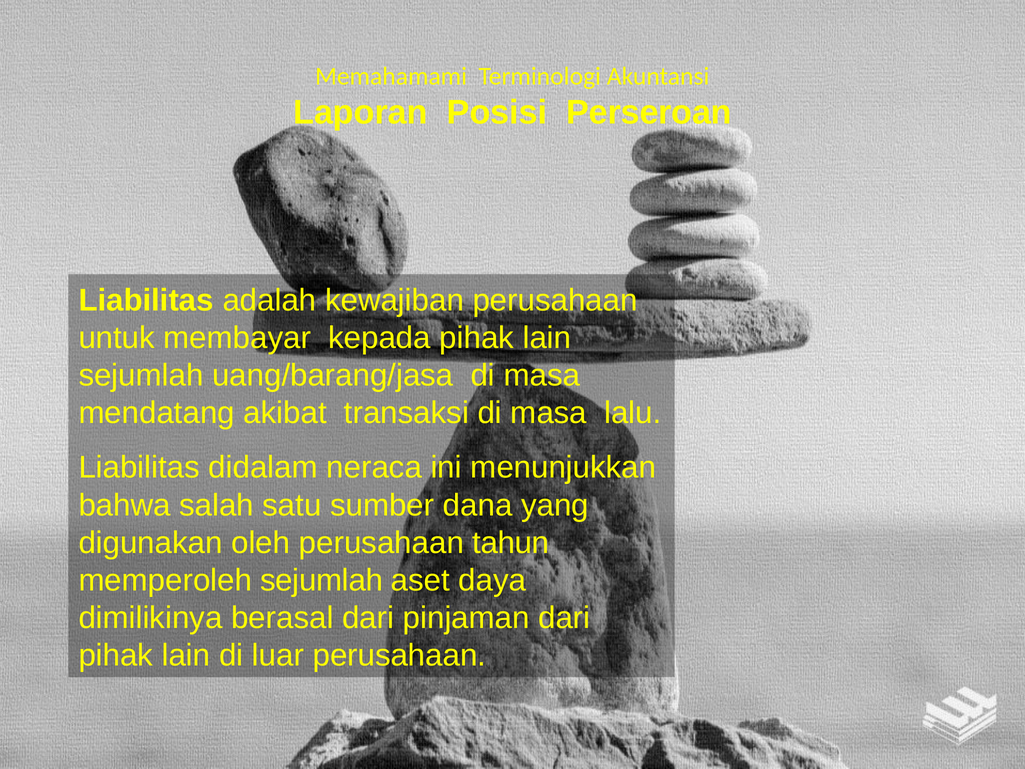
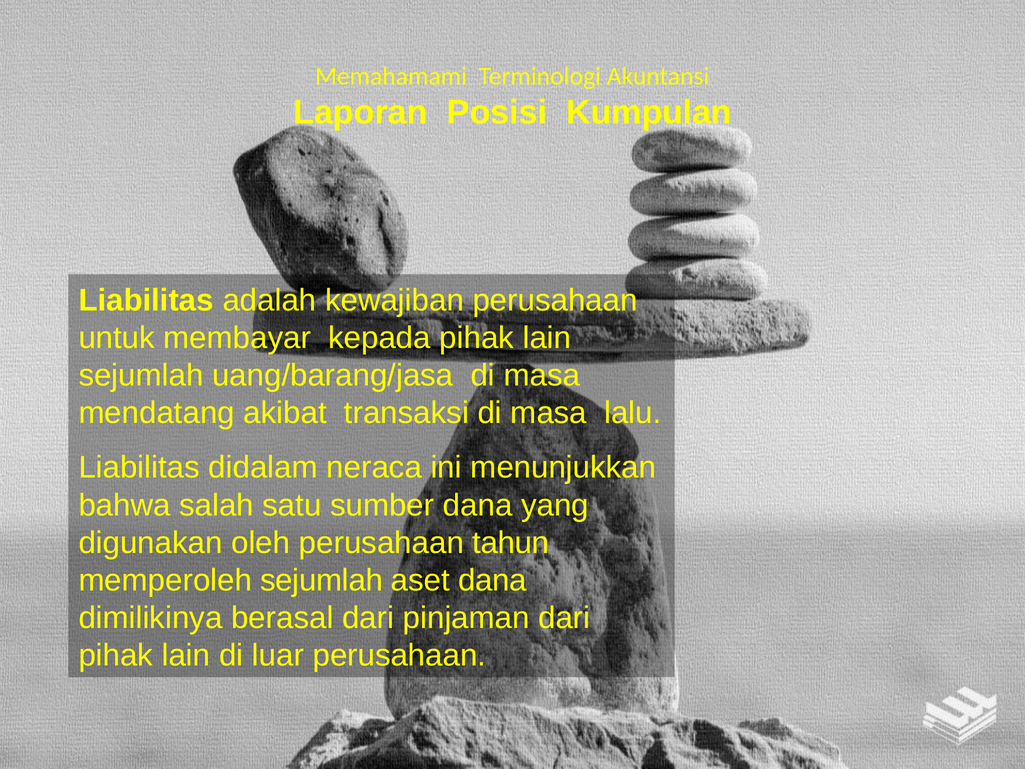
Perseroan: Perseroan -> Kumpulan
aset daya: daya -> dana
